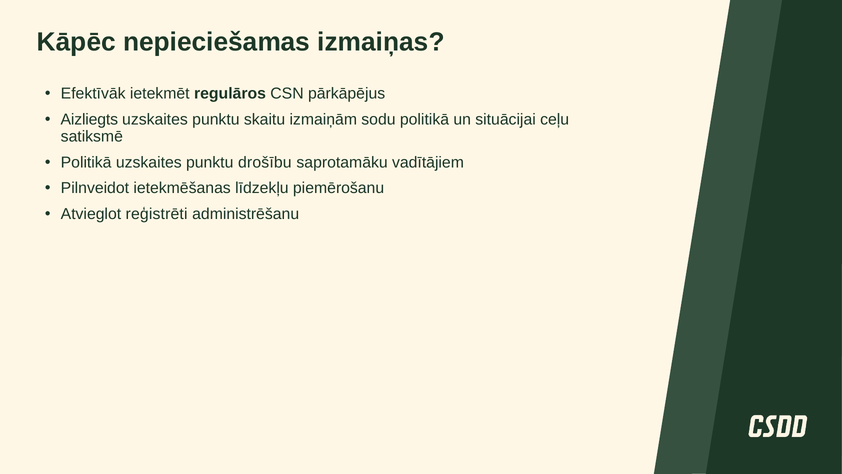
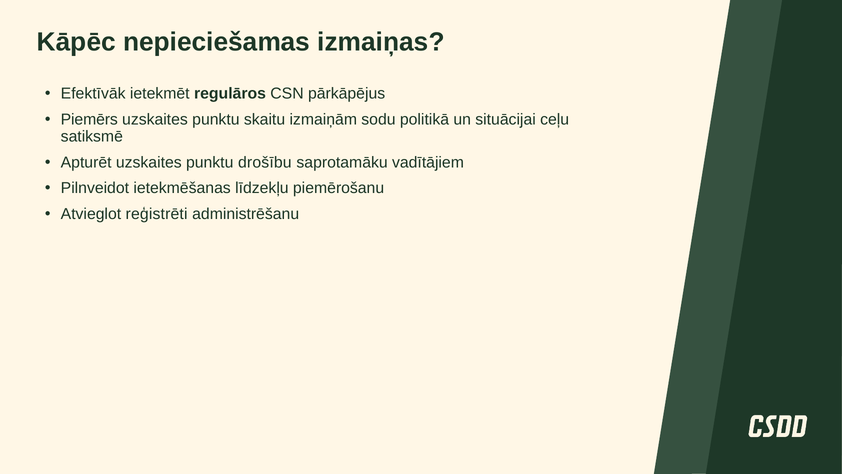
Aizliegts: Aizliegts -> Piemērs
Politikā at (86, 162): Politikā -> Apturēt
